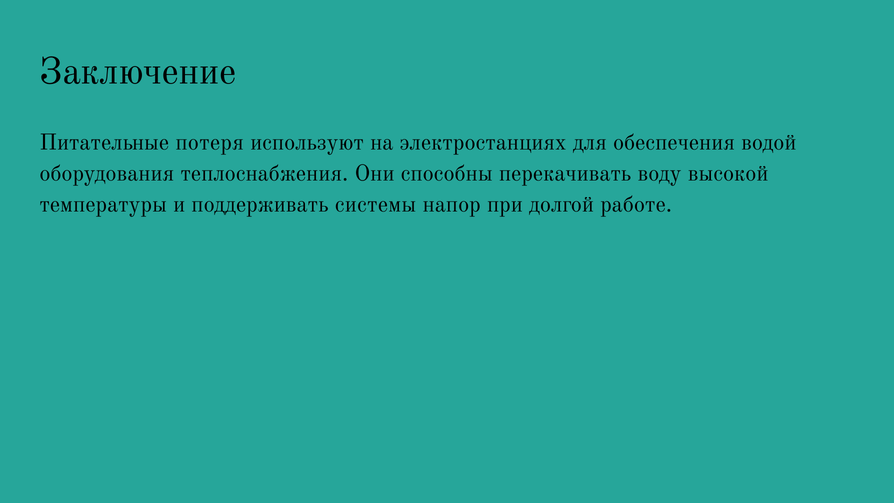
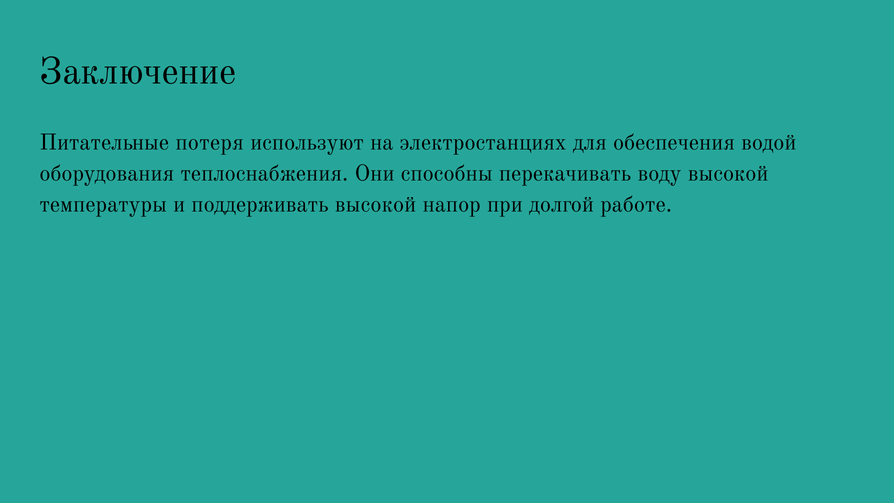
поддерживать системы: системы -> высокой
